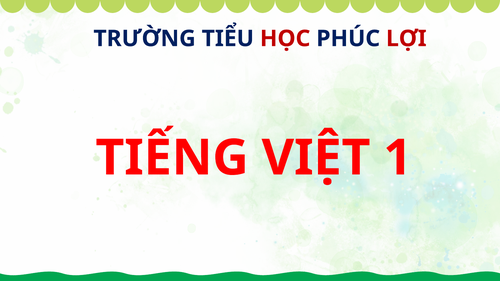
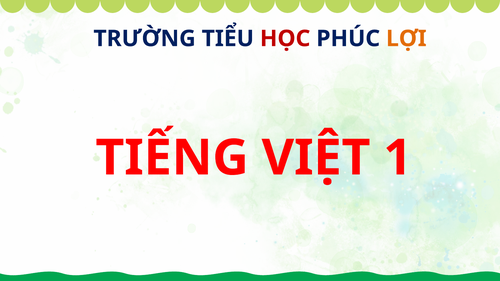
LỢI colour: red -> orange
